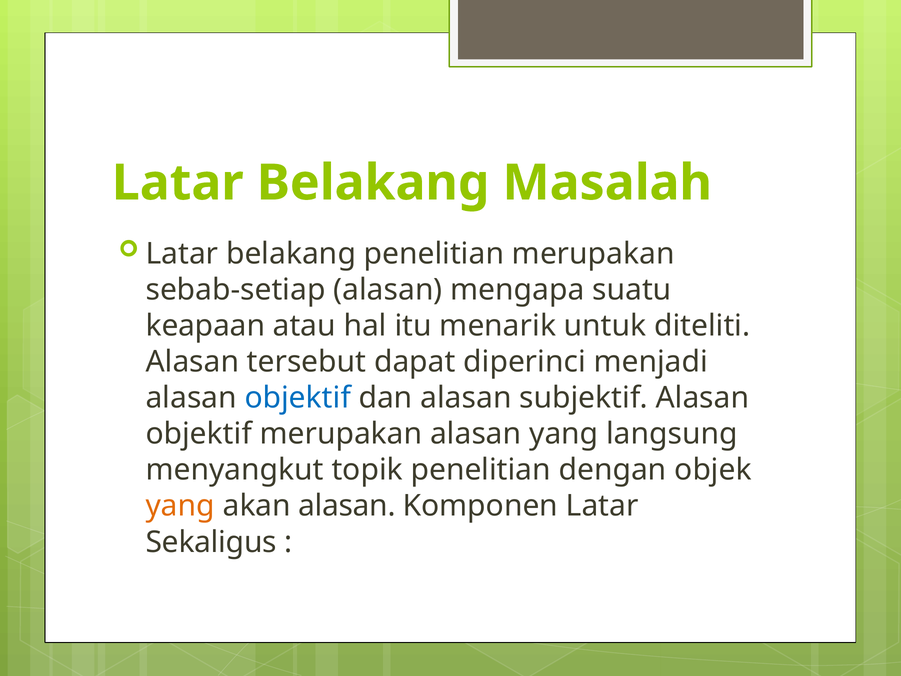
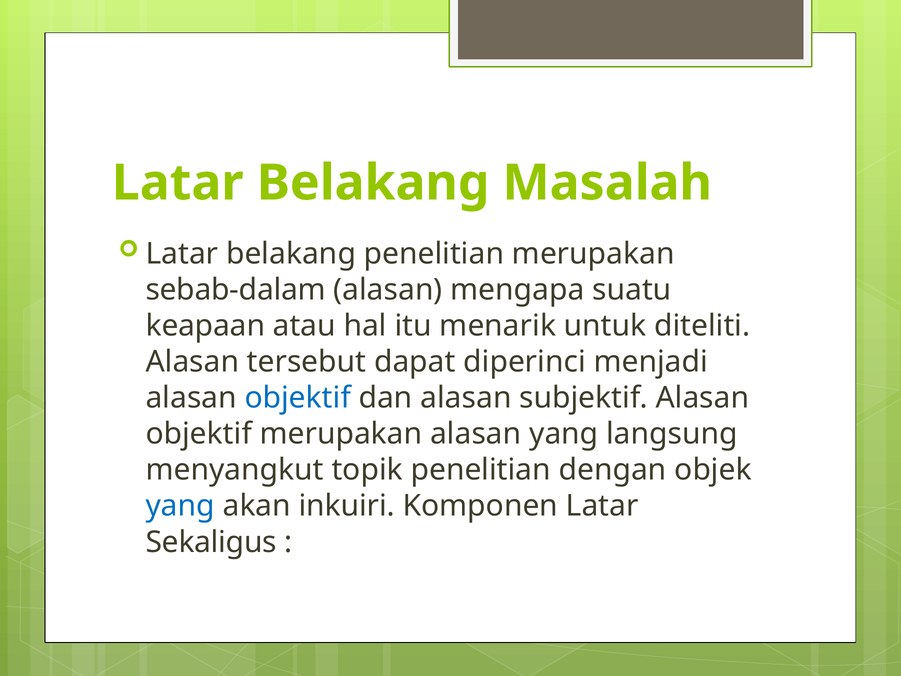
sebab-setiap: sebab-setiap -> sebab-dalam
yang at (180, 506) colour: orange -> blue
akan alasan: alasan -> inkuiri
